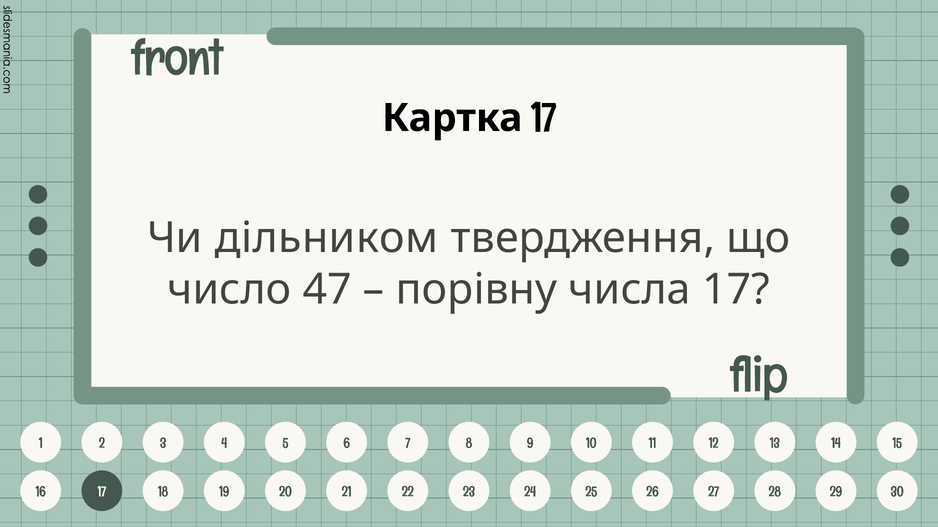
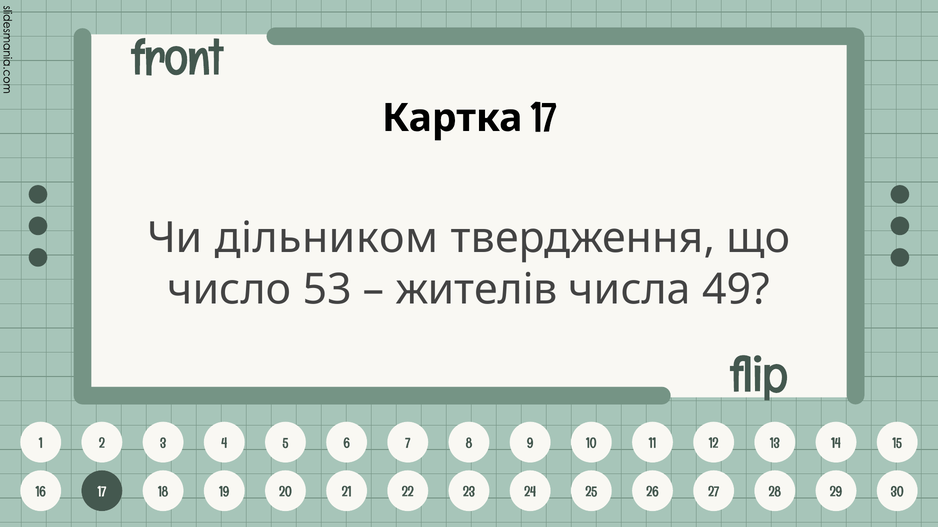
47: 47 -> 53
порівну: порівну -> жителів
числа 17: 17 -> 49
